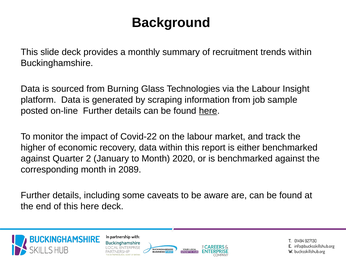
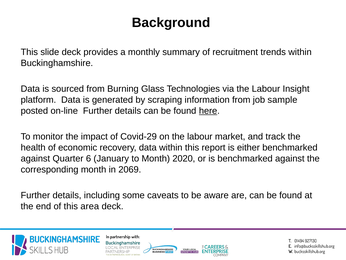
Covid-22: Covid-22 -> Covid-29
higher: higher -> health
2: 2 -> 6
2089: 2089 -> 2069
this here: here -> area
